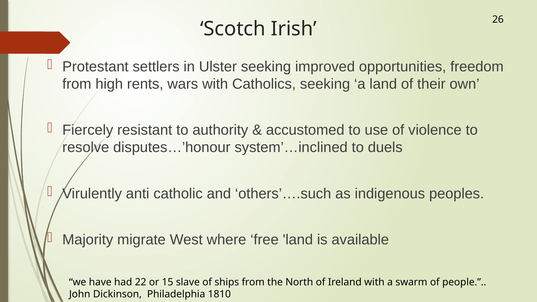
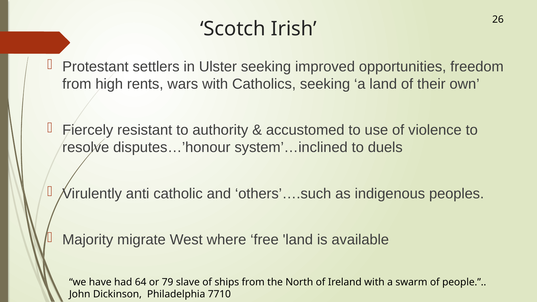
22: 22 -> 64
15: 15 -> 79
1810: 1810 -> 7710
